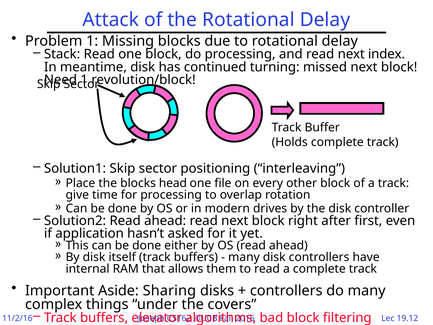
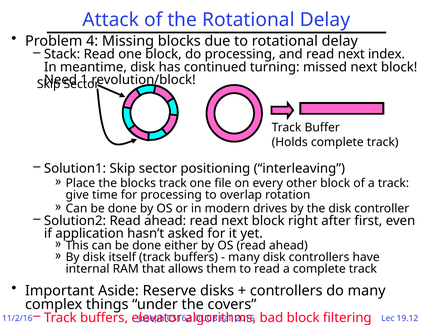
Problem 1: 1 -> 4
blocks head: head -> track
Sharing: Sharing -> Reserve
